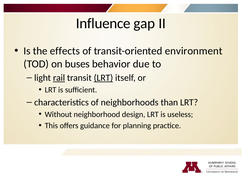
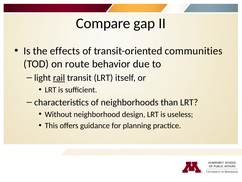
Influence: Influence -> Compare
environment: environment -> communities
buses: buses -> route
LRT at (103, 78) underline: present -> none
